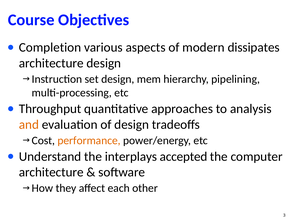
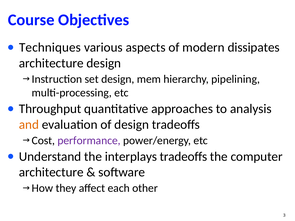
Completion: Completion -> Techniques
performance colour: orange -> purple
interplays accepted: accepted -> tradeoffs
